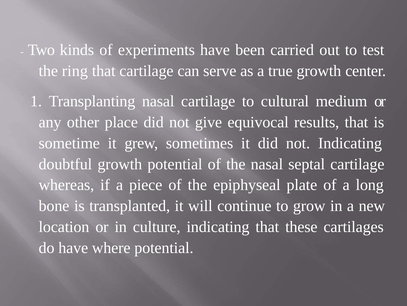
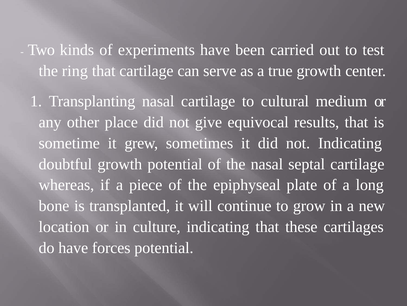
where: where -> forces
